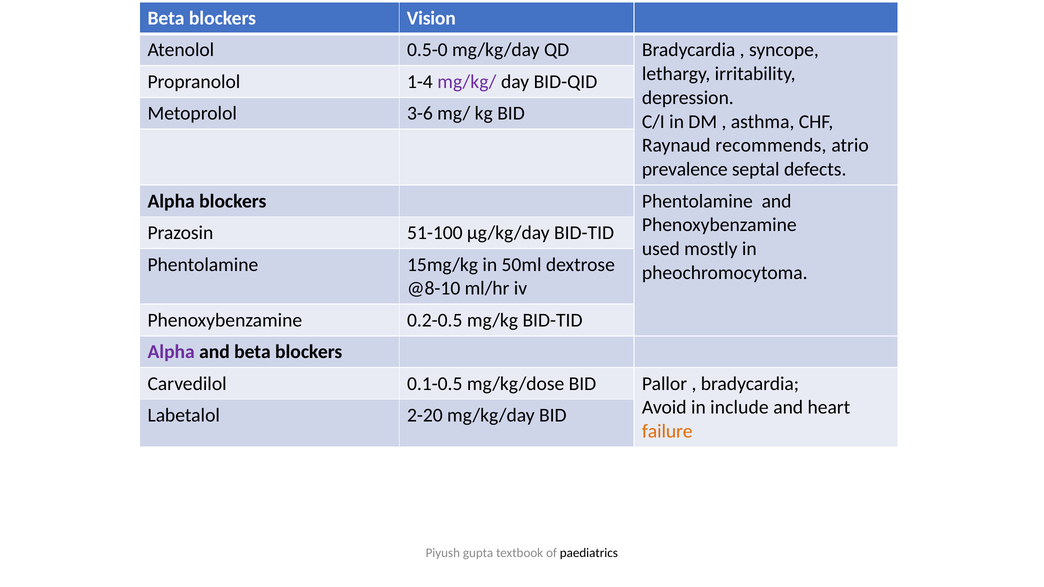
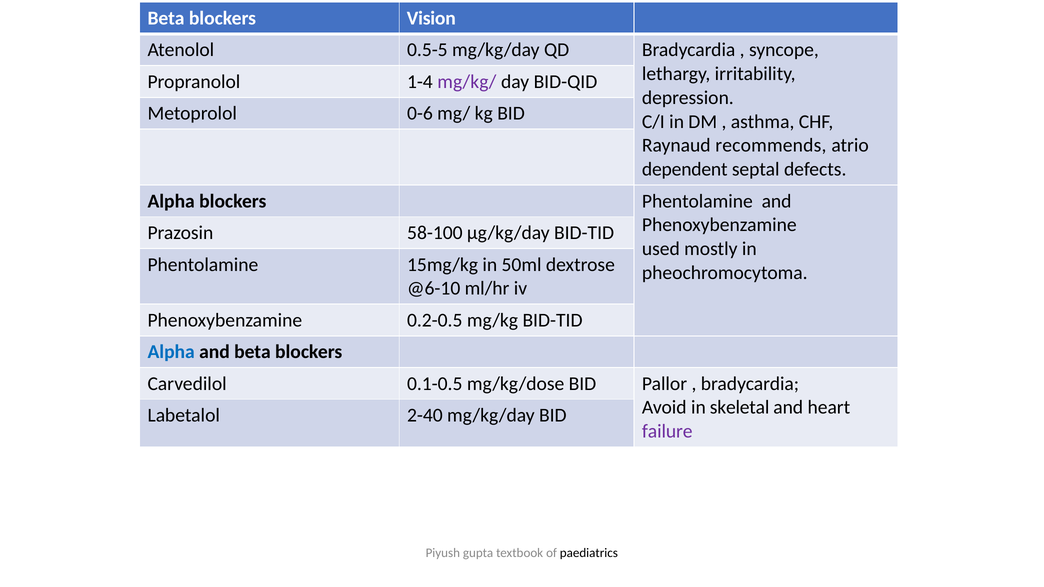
0.5-0: 0.5-0 -> 0.5-5
3-6: 3-6 -> 0-6
prevalence: prevalence -> dependent
51-100: 51-100 -> 58-100
@8-10: @8-10 -> @6-10
Alpha at (171, 352) colour: purple -> blue
include: include -> skeletal
2-20: 2-20 -> 2-40
failure colour: orange -> purple
